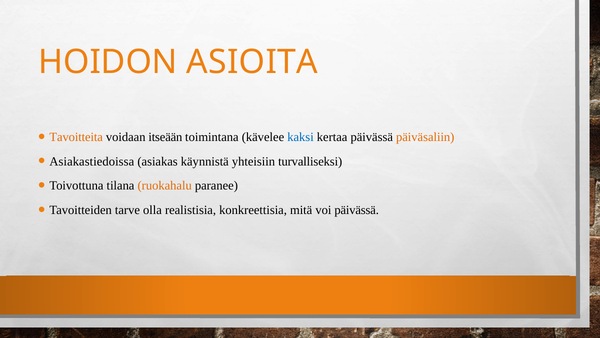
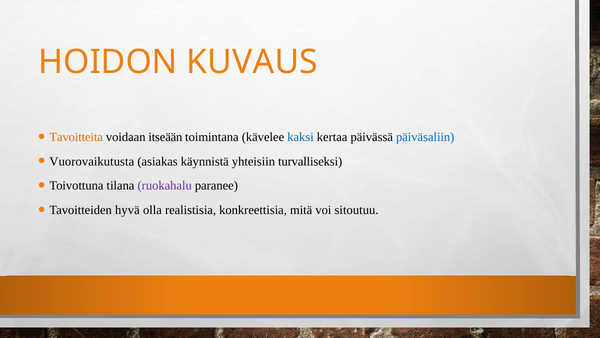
ASIOITA: ASIOITA -> KUVAUS
päiväsaliin colour: orange -> blue
Asiakastiedoissa: Asiakastiedoissa -> Vuorovaikutusta
ruokahalu colour: orange -> purple
tarve: tarve -> hyvä
voi päivässä: päivässä -> sitoutuu
